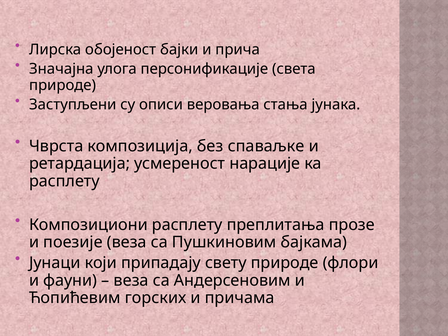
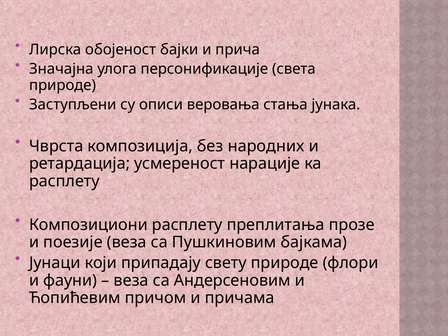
спаваљке: спаваљке -> народних
горских: горских -> причом
